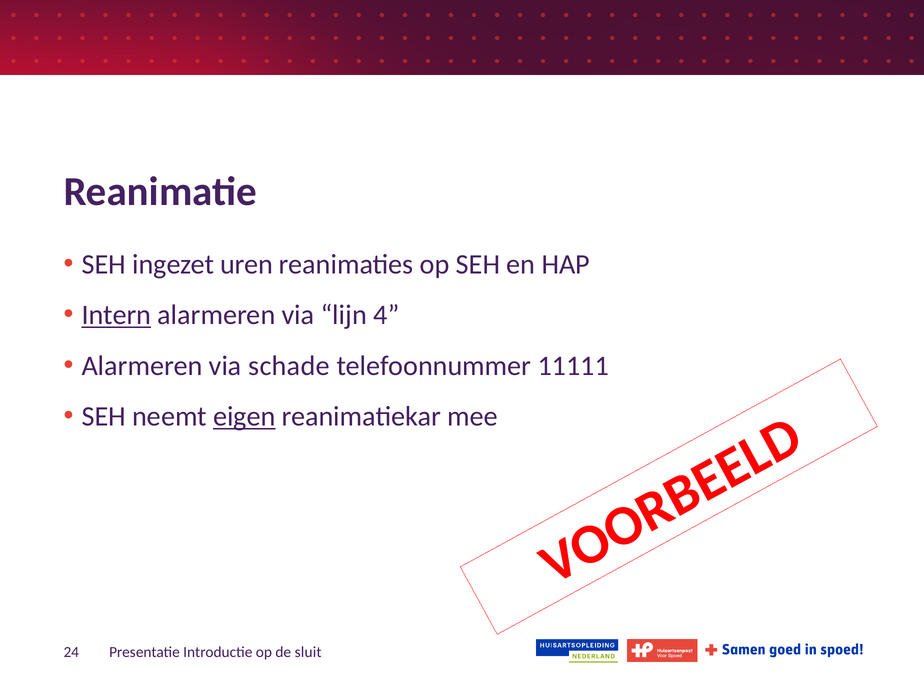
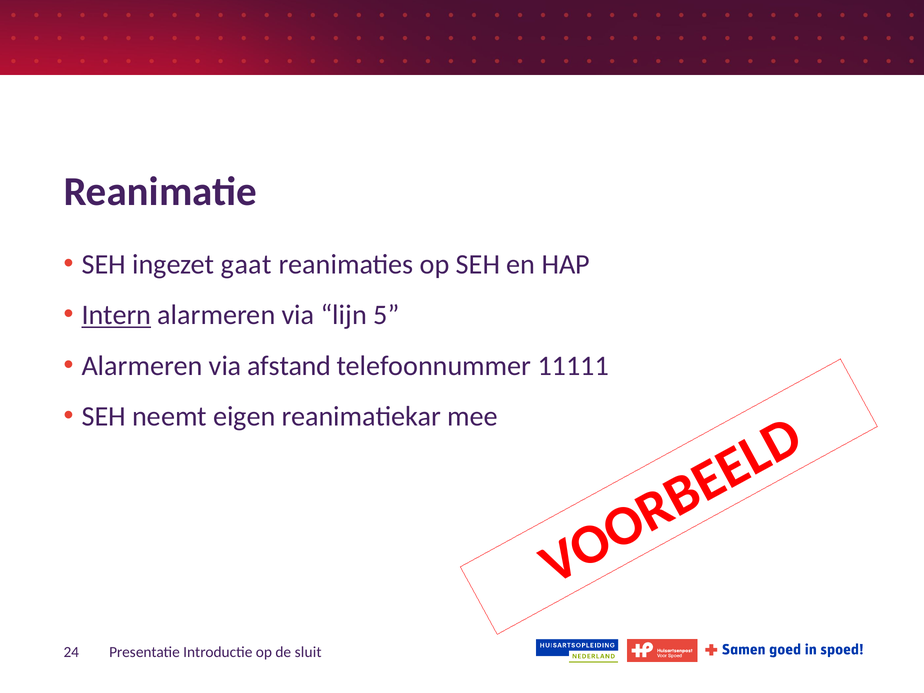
uren: uren -> gaat
4: 4 -> 5
schade: schade -> afstand
eigen underline: present -> none
